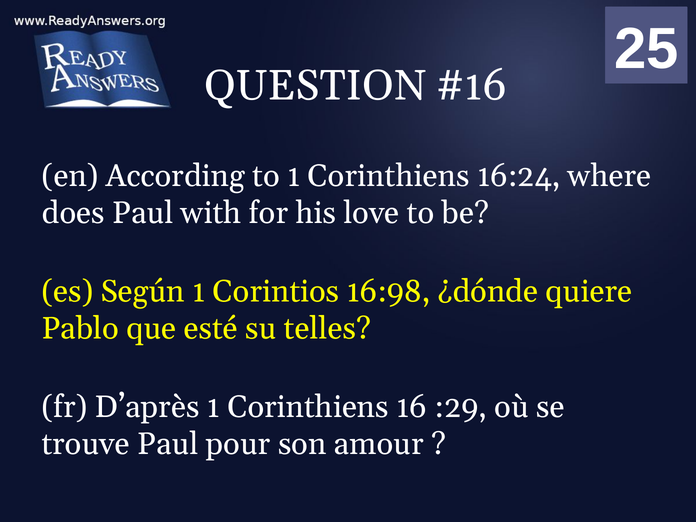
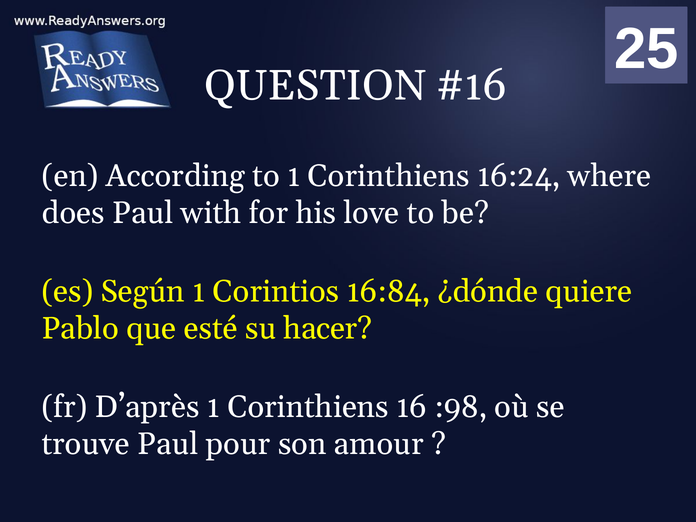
16:98: 16:98 -> 16:84
telles: telles -> hacer
:29: :29 -> :98
